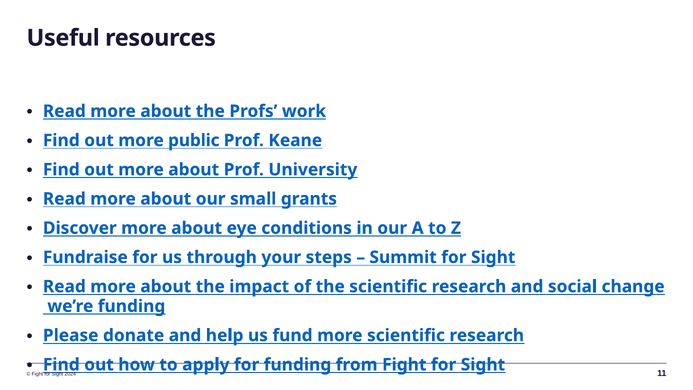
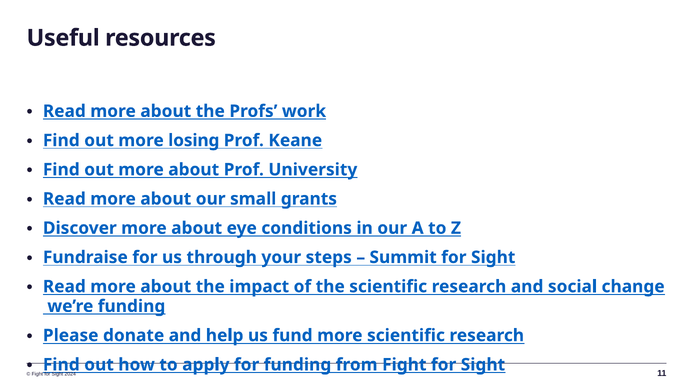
public: public -> losing
